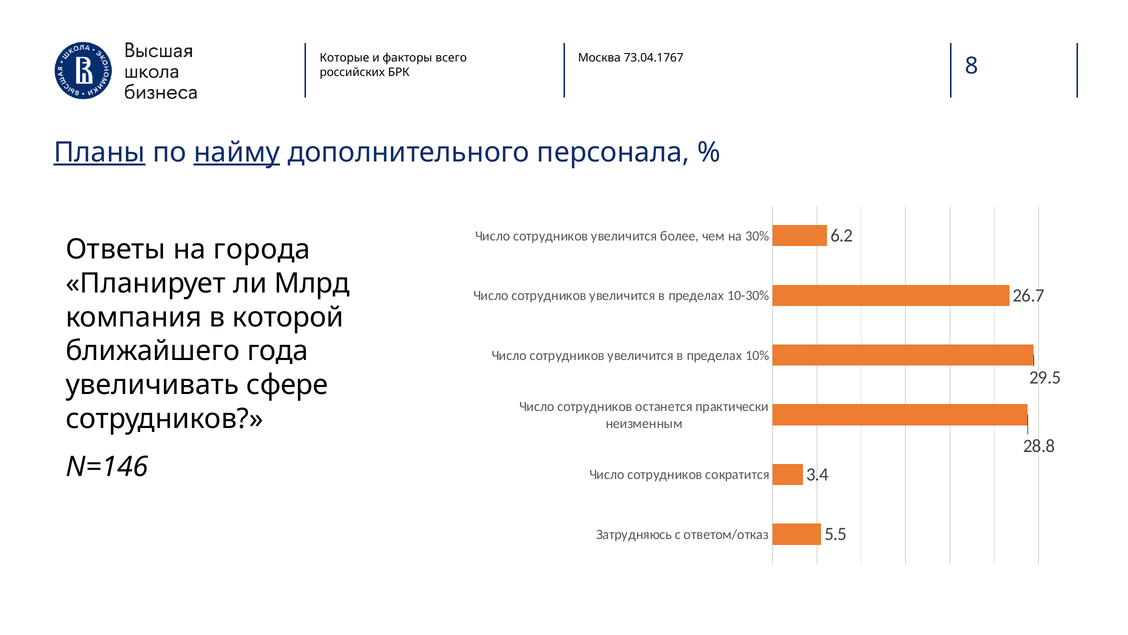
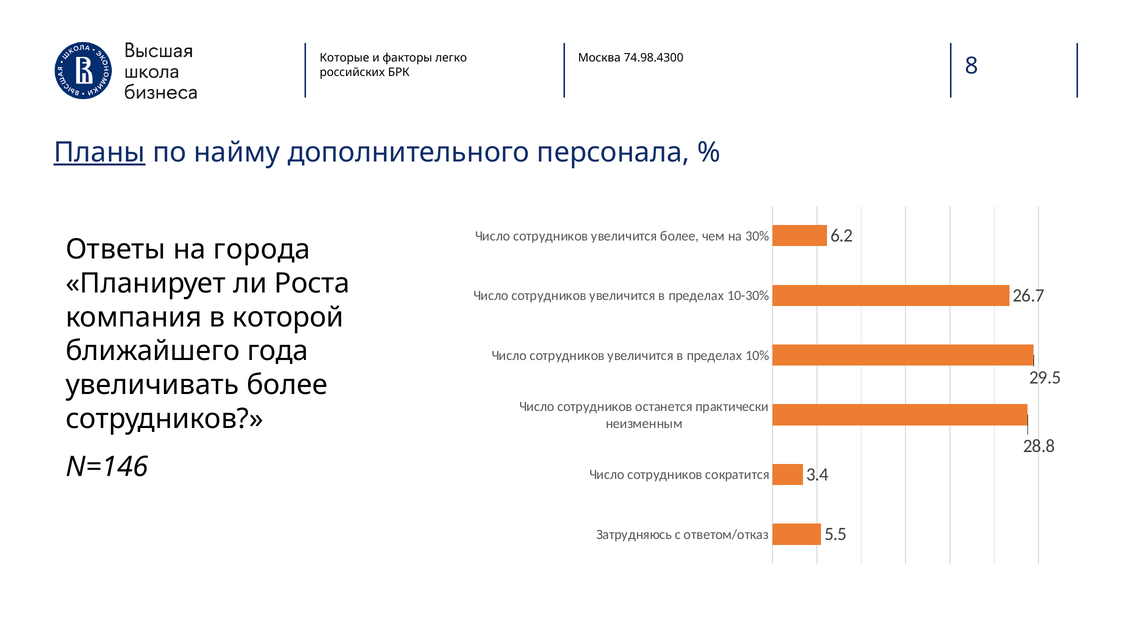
всего: всего -> легко
73.04.1767: 73.04.1767 -> 74.98.4300
найму underline: present -> none
Млрд: Млрд -> Роста
увеличивать сфере: сфере -> более
